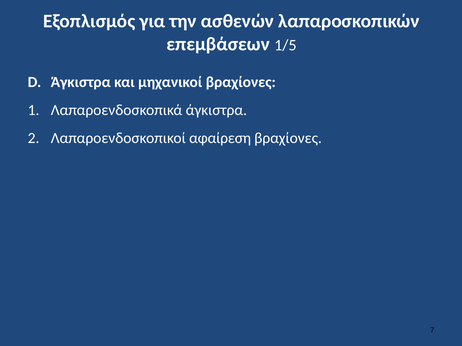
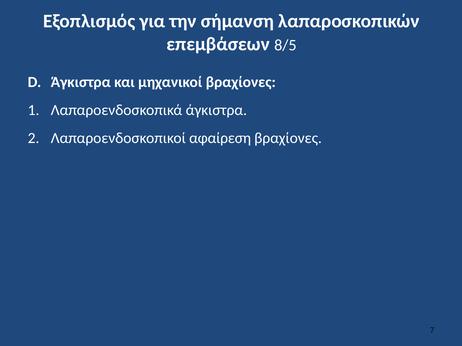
ασθενών: ασθενών -> σήμανση
1/5: 1/5 -> 8/5
